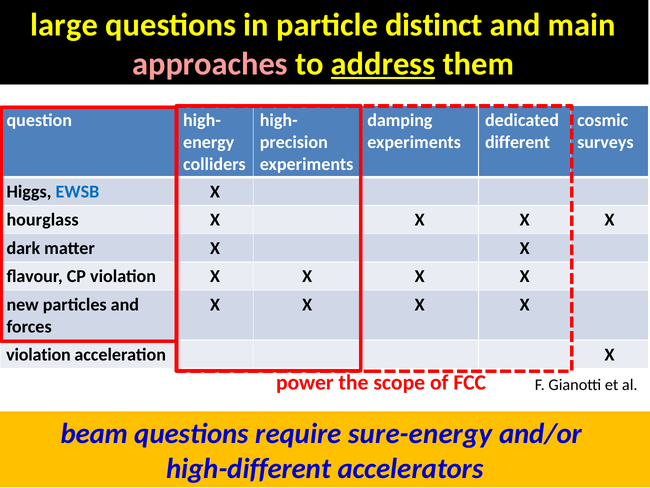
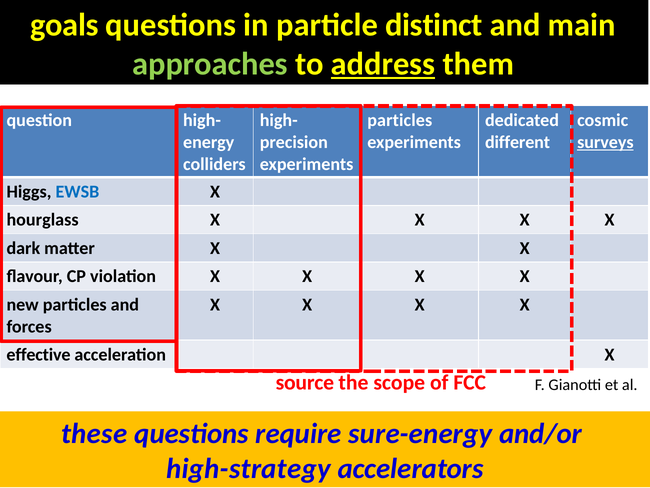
large: large -> goals
approaches colour: pink -> light green
damping at (400, 120): damping -> particles
surveys underline: none -> present
violation at (38, 354): violation -> effective
power: power -> source
beam: beam -> these
high-different: high-different -> high-strategy
